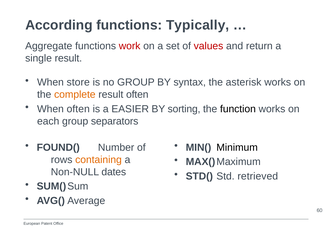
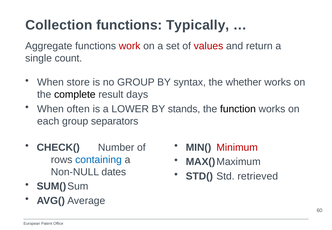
According: According -> Collection
single result: result -> count
asterisk: asterisk -> whether
complete colour: orange -> black
result often: often -> days
EASIER: EASIER -> LOWER
sorting: sorting -> stands
Minimum colour: black -> red
FOUND(: FOUND( -> CHECK(
containing colour: orange -> blue
